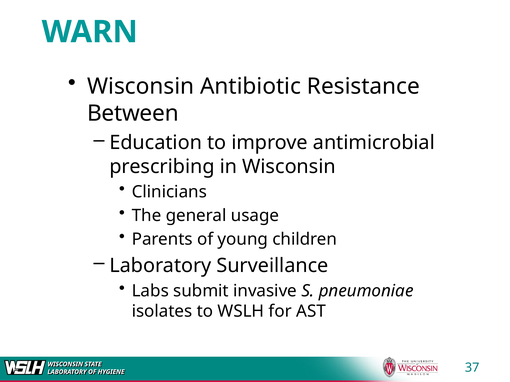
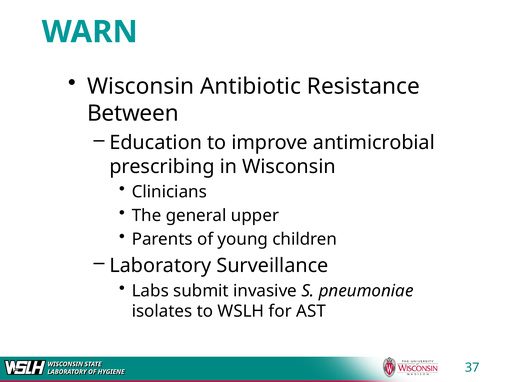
usage: usage -> upper
